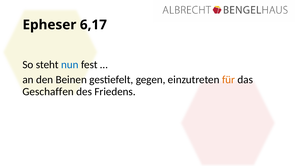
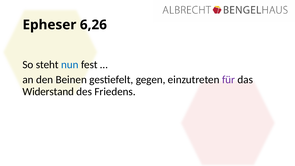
6,17: 6,17 -> 6,26
für colour: orange -> purple
Geschaffen: Geschaffen -> Widerstand
